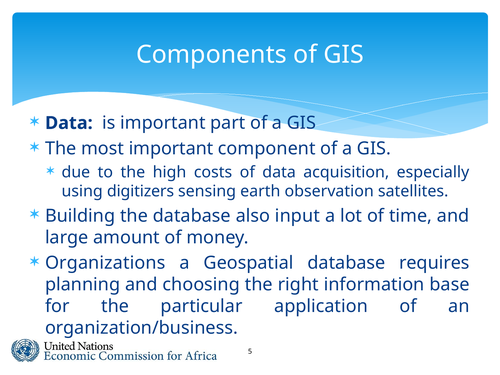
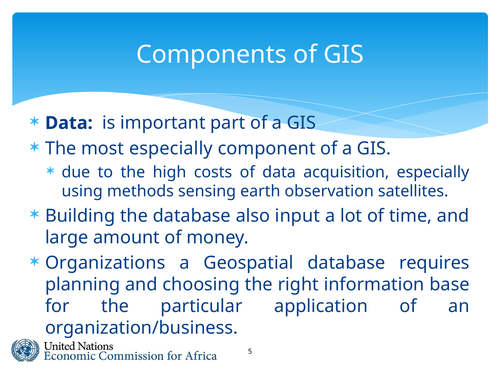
most important: important -> especially
digitizers: digitizers -> methods
